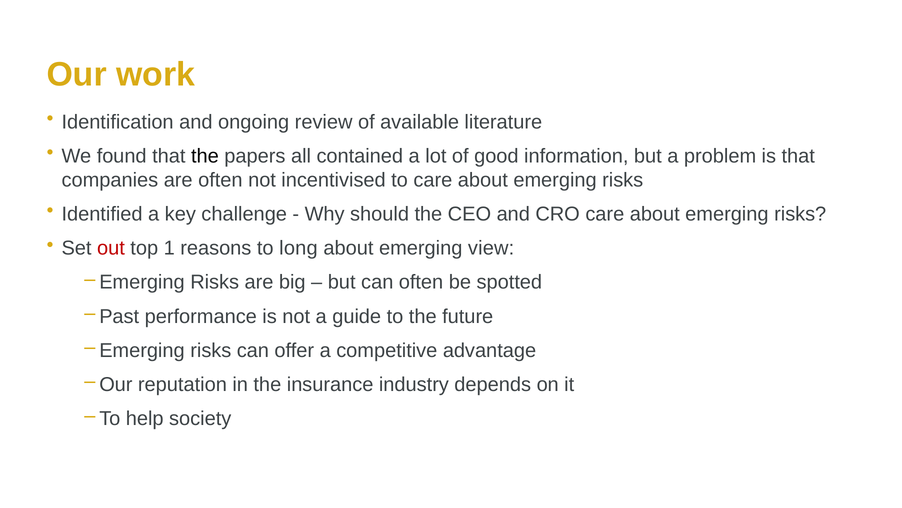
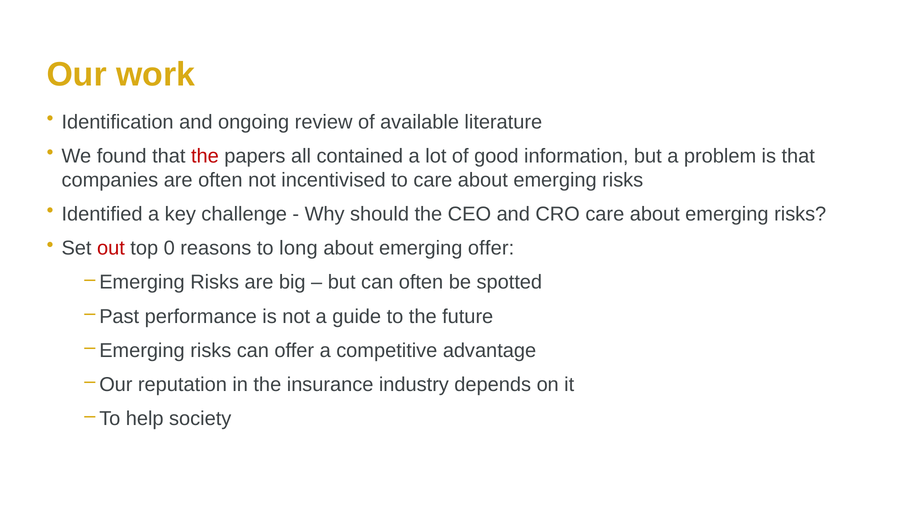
the at (205, 156) colour: black -> red
1: 1 -> 0
emerging view: view -> offer
